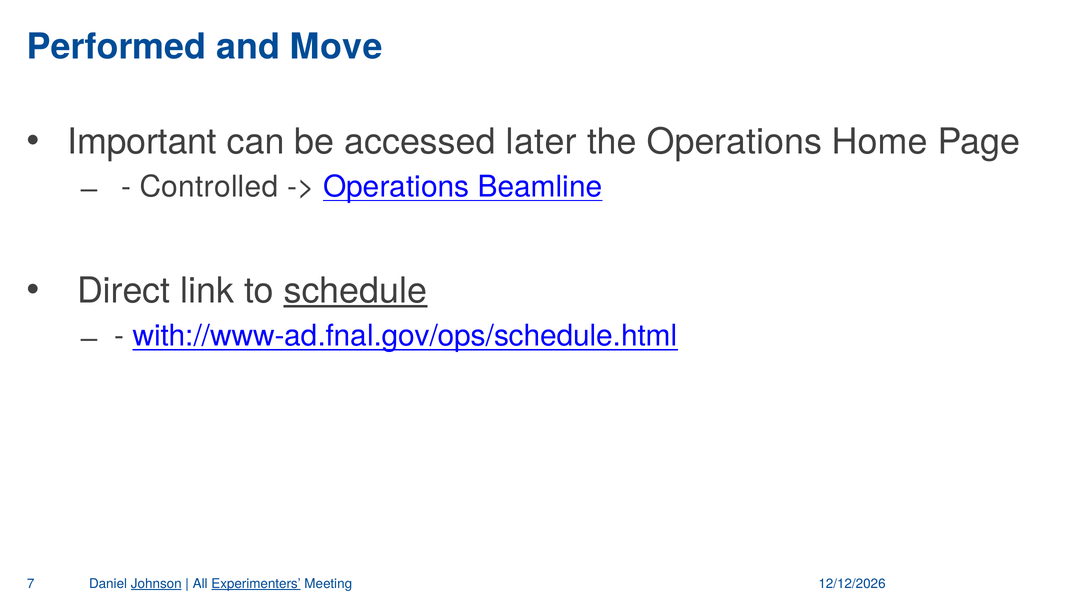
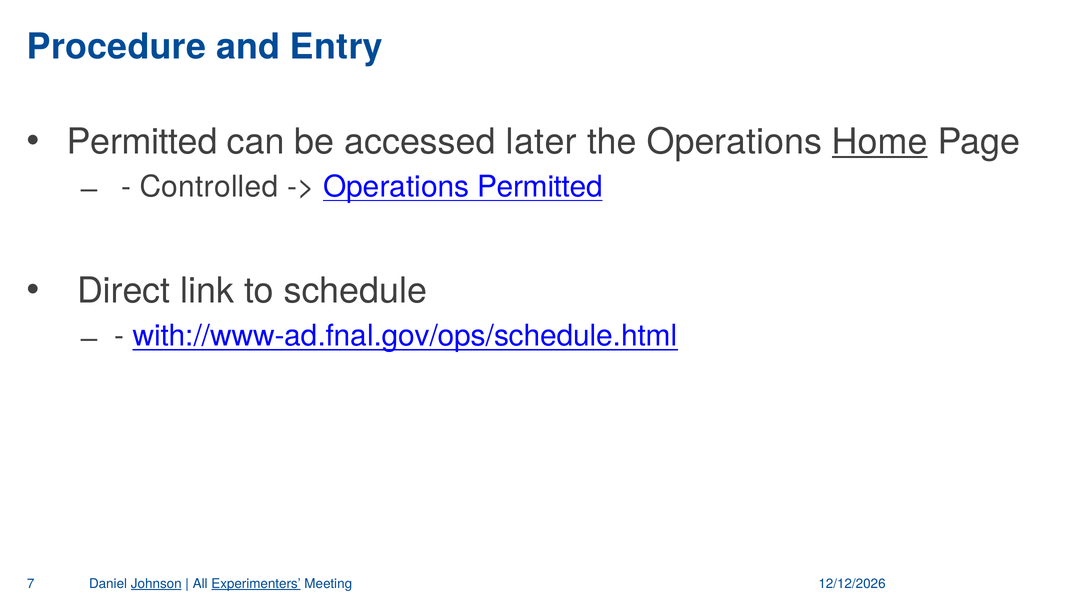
Performed: Performed -> Procedure
Move: Move -> Entry
Important at (142, 142): Important -> Permitted
Home underline: none -> present
Operations Beamline: Beamline -> Permitted
schedule underline: present -> none
